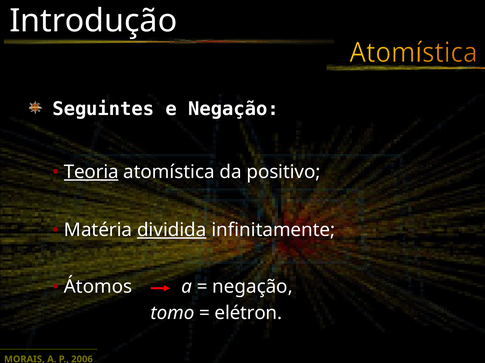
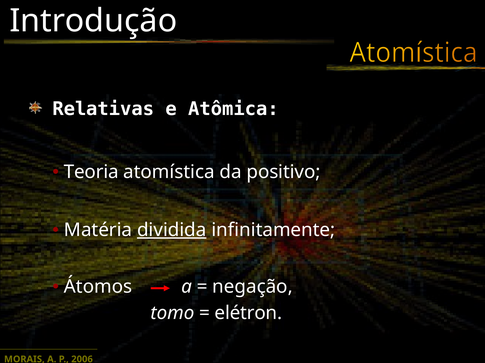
Seguintes: Seguintes -> Relativas
e Negação: Negação -> Atômica
Teoria underline: present -> none
